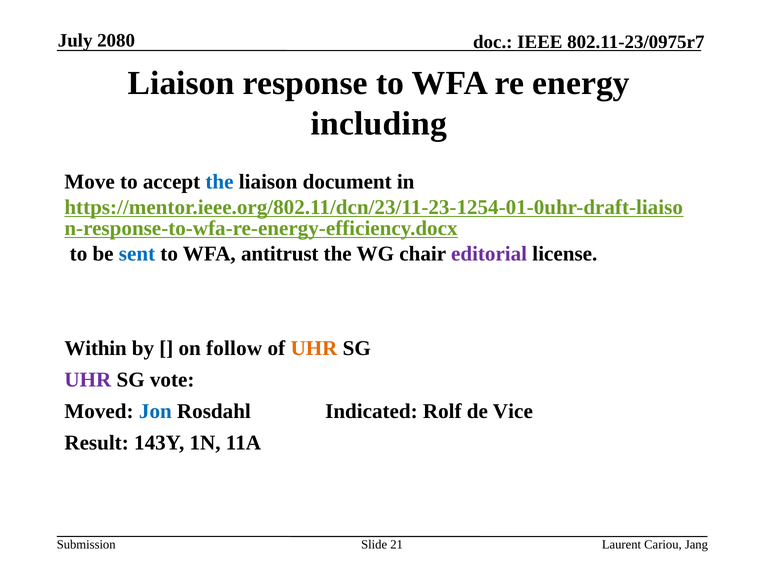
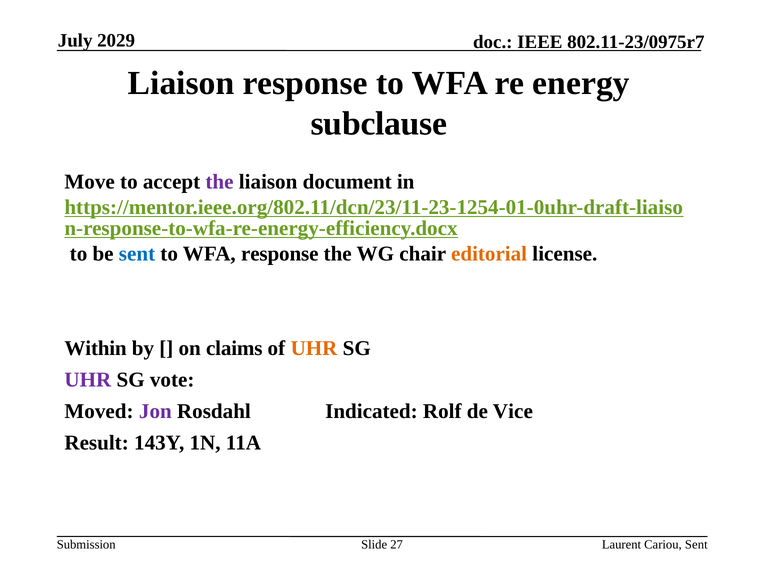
2080: 2080 -> 2029
including: including -> subclause
the at (219, 182) colour: blue -> purple
WFA antitrust: antitrust -> response
editorial colour: purple -> orange
follow: follow -> claims
Jon colour: blue -> purple
21: 21 -> 27
Cariou Jang: Jang -> Sent
